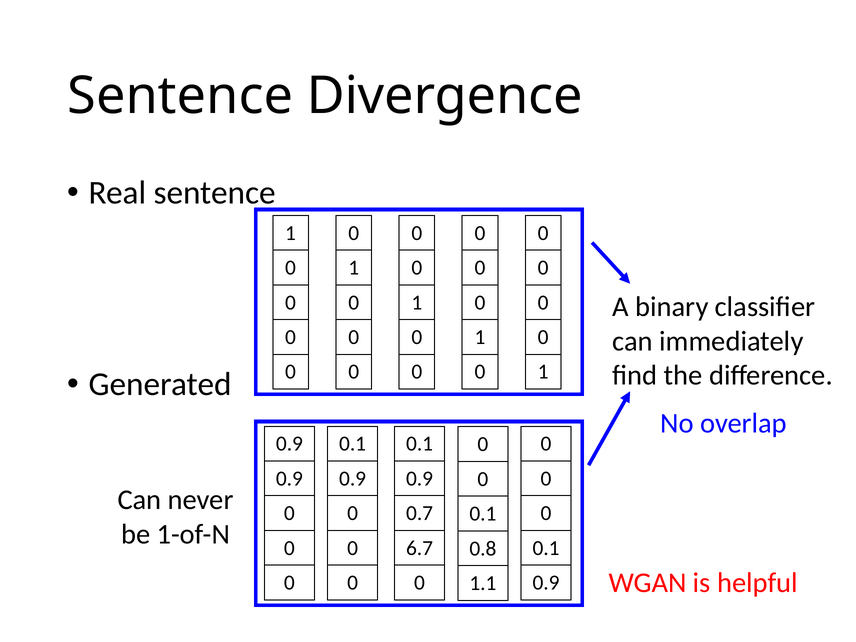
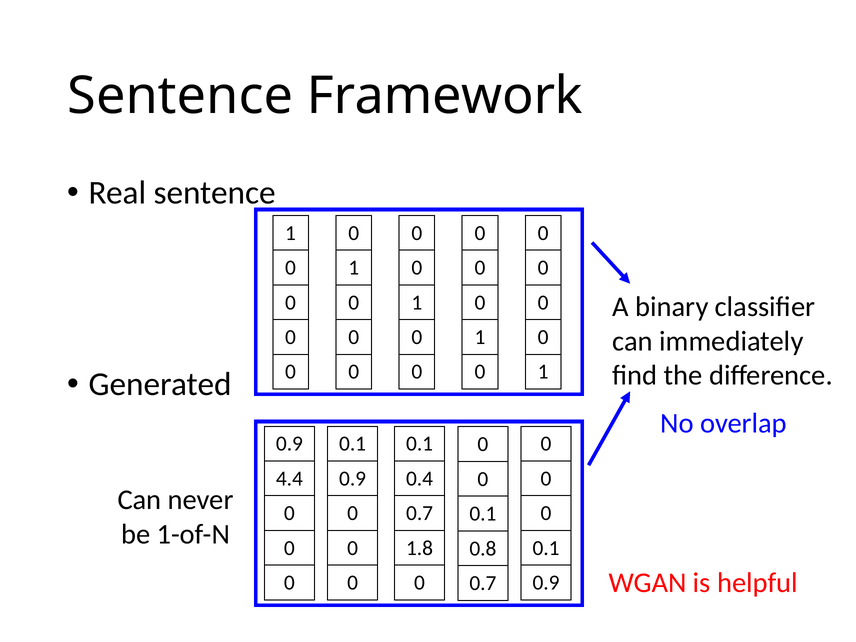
Divergence: Divergence -> Framework
0.9 at (289, 479): 0.9 -> 4.4
0.9 at (420, 479): 0.9 -> 0.4
6.7: 6.7 -> 1.8
1.1 at (483, 583): 1.1 -> 0.7
